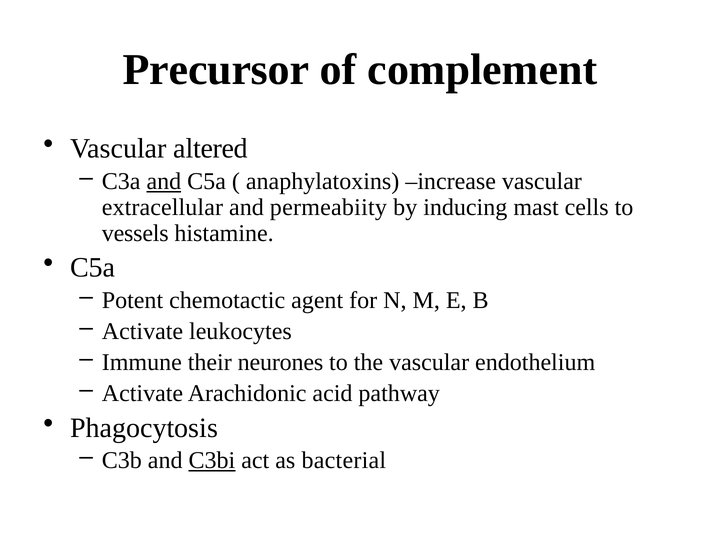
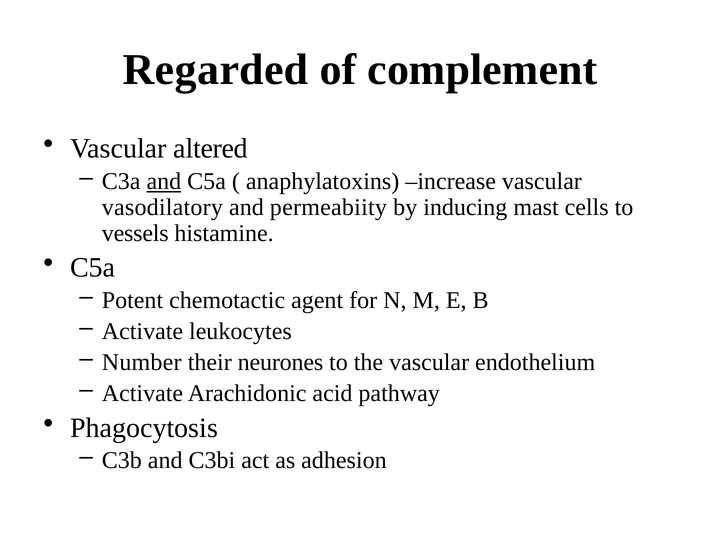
Precursor: Precursor -> Regarded
extracellular: extracellular -> vasodilatory
Immune: Immune -> Number
C3bi underline: present -> none
bacterial: bacterial -> adhesion
